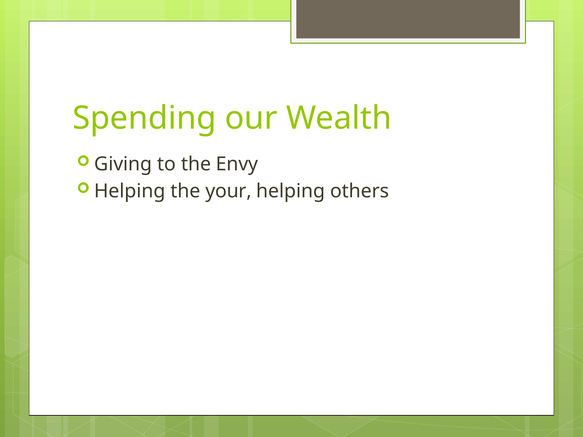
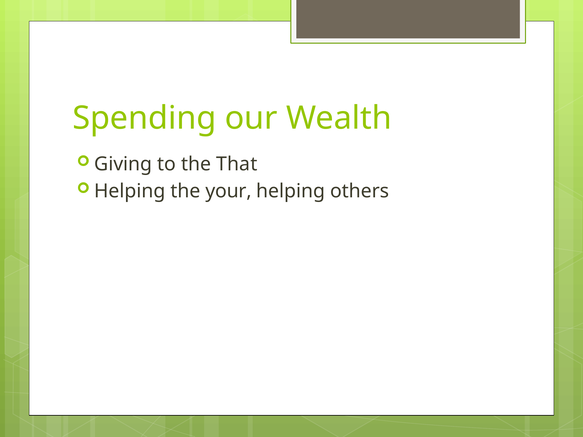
Envy: Envy -> That
